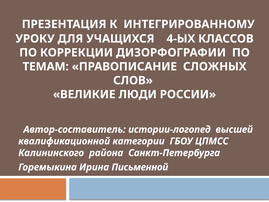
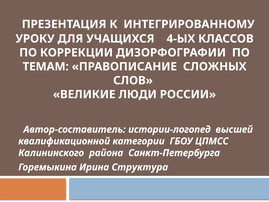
Письменной: Письменной -> Структура
